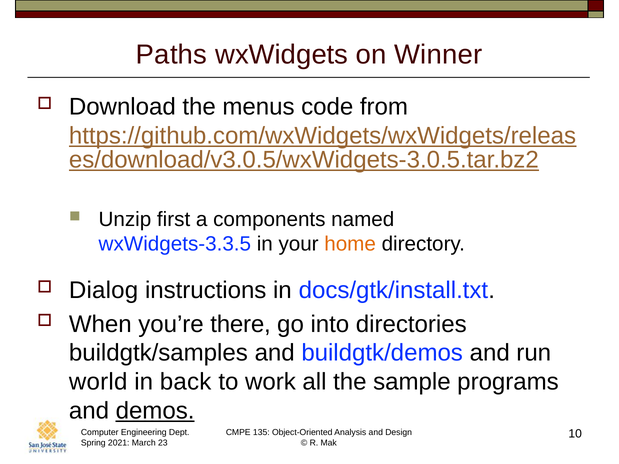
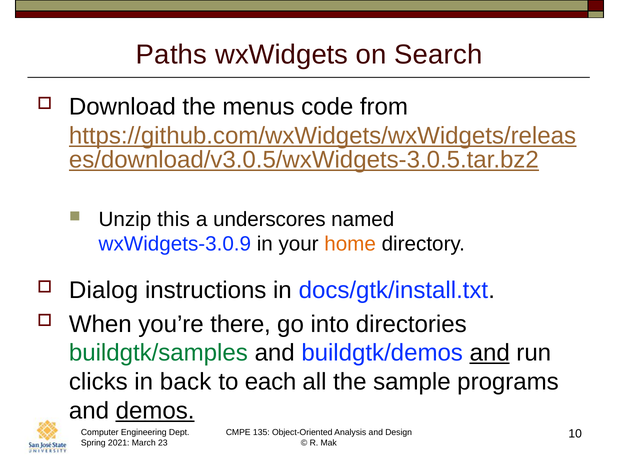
Winner: Winner -> Search
first: first -> this
components: components -> underscores
wxWidgets-3.3.5: wxWidgets-3.3.5 -> wxWidgets-3.0.9
buildgtk/samples colour: black -> green
and at (490, 353) underline: none -> present
world: world -> clicks
work: work -> each
